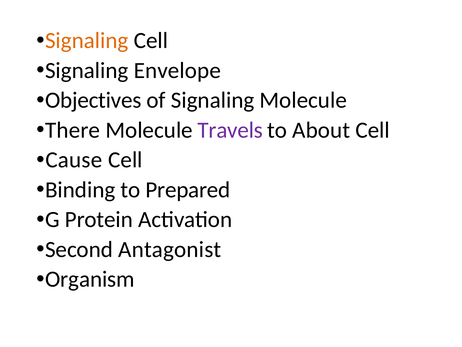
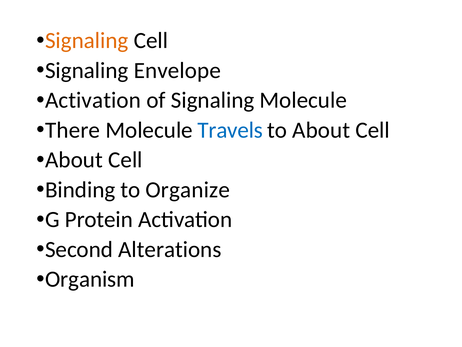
Objectives at (93, 100): Objectives -> Activation
Travels colour: purple -> blue
Cause at (74, 160): Cause -> About
Prepared: Prepared -> Organize
Antagonist: Antagonist -> Alterations
